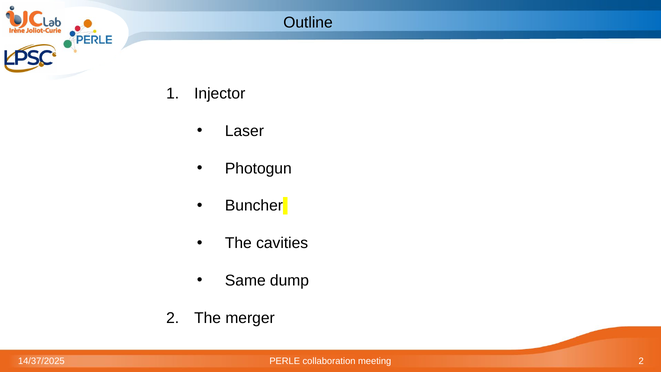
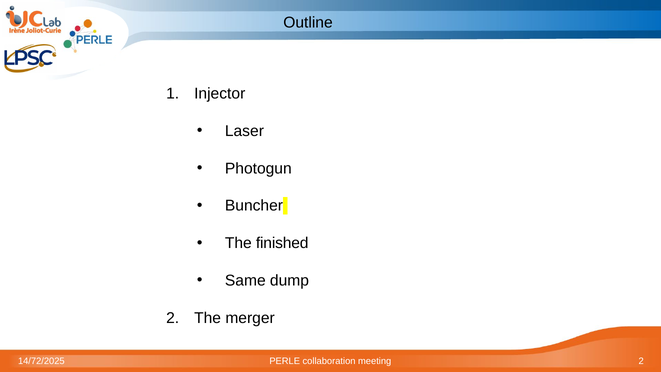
cavities: cavities -> finished
14/37/2025: 14/37/2025 -> 14/72/2025
